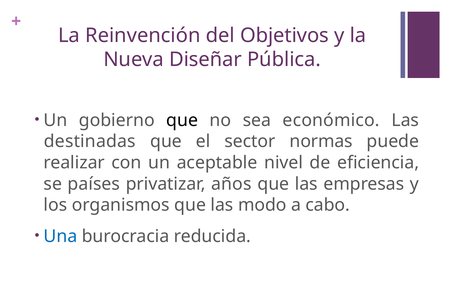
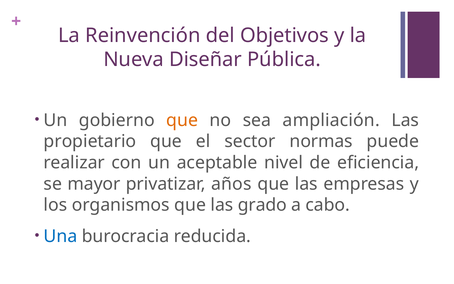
que at (182, 120) colour: black -> orange
económico: económico -> ampliación
destinadas: destinadas -> propietario
países: países -> mayor
modo: modo -> grado
